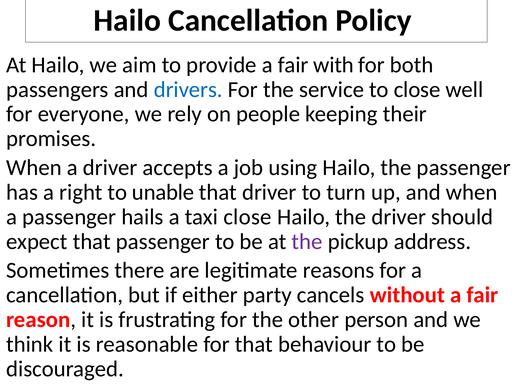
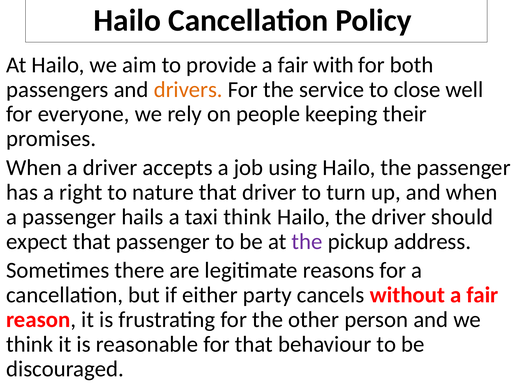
drivers colour: blue -> orange
unable: unable -> nature
taxi close: close -> think
